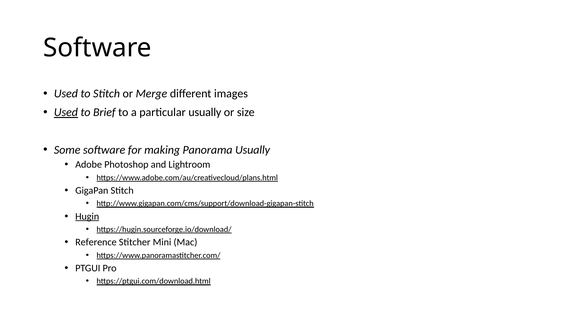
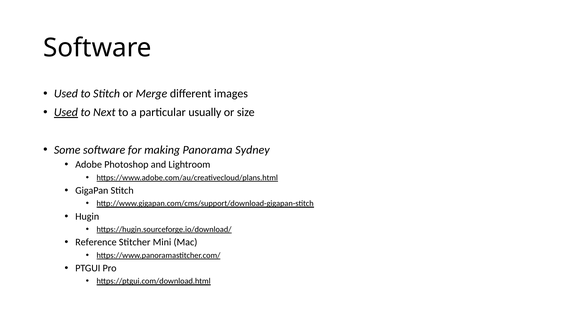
Brief: Brief -> Next
Panorama Usually: Usually -> Sydney
Hugin underline: present -> none
